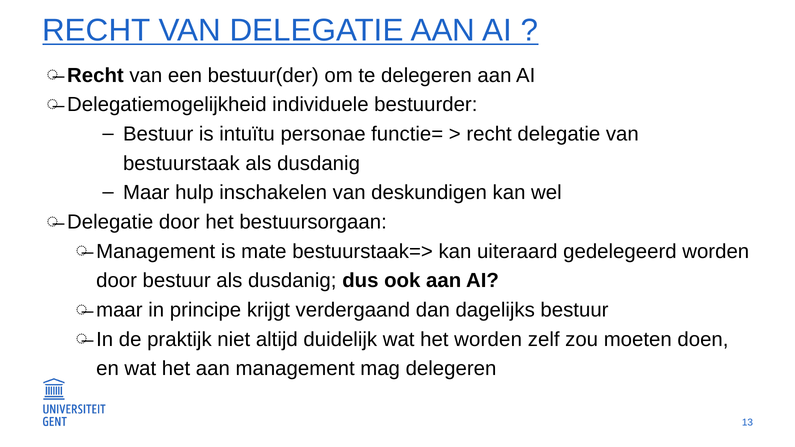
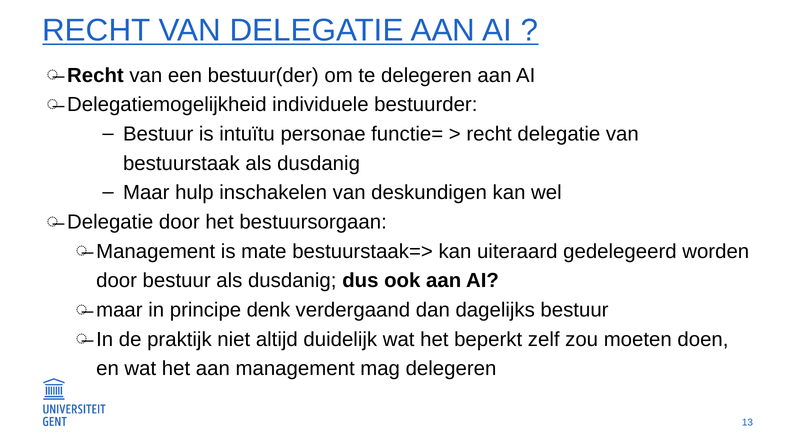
krijgt: krijgt -> denk
het worden: worden -> beperkt
